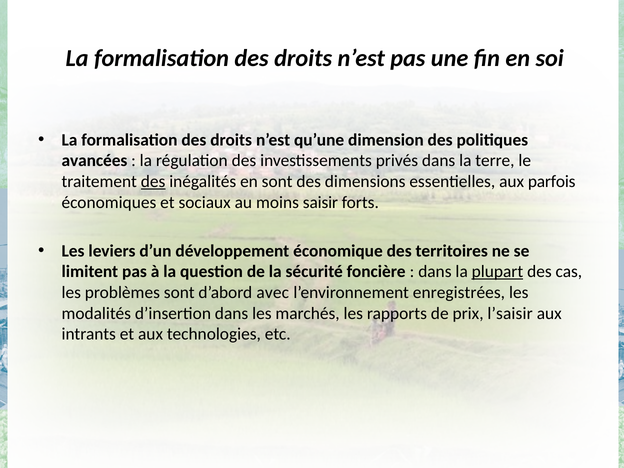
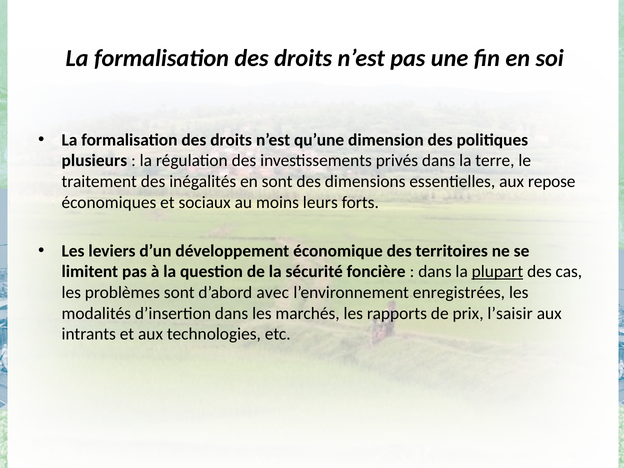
avancées: avancées -> plusieurs
des at (153, 182) underline: present -> none
parfois: parfois -> repose
saisir: saisir -> leurs
